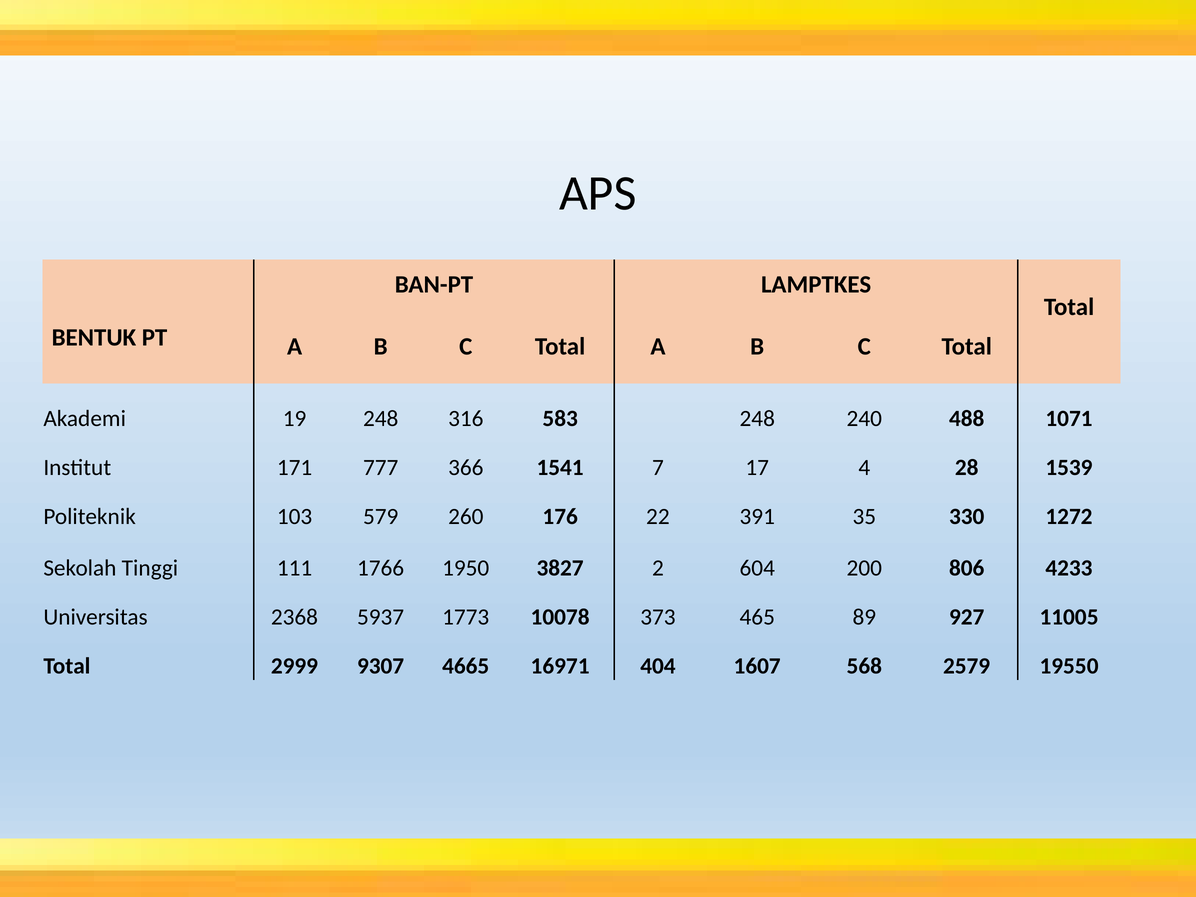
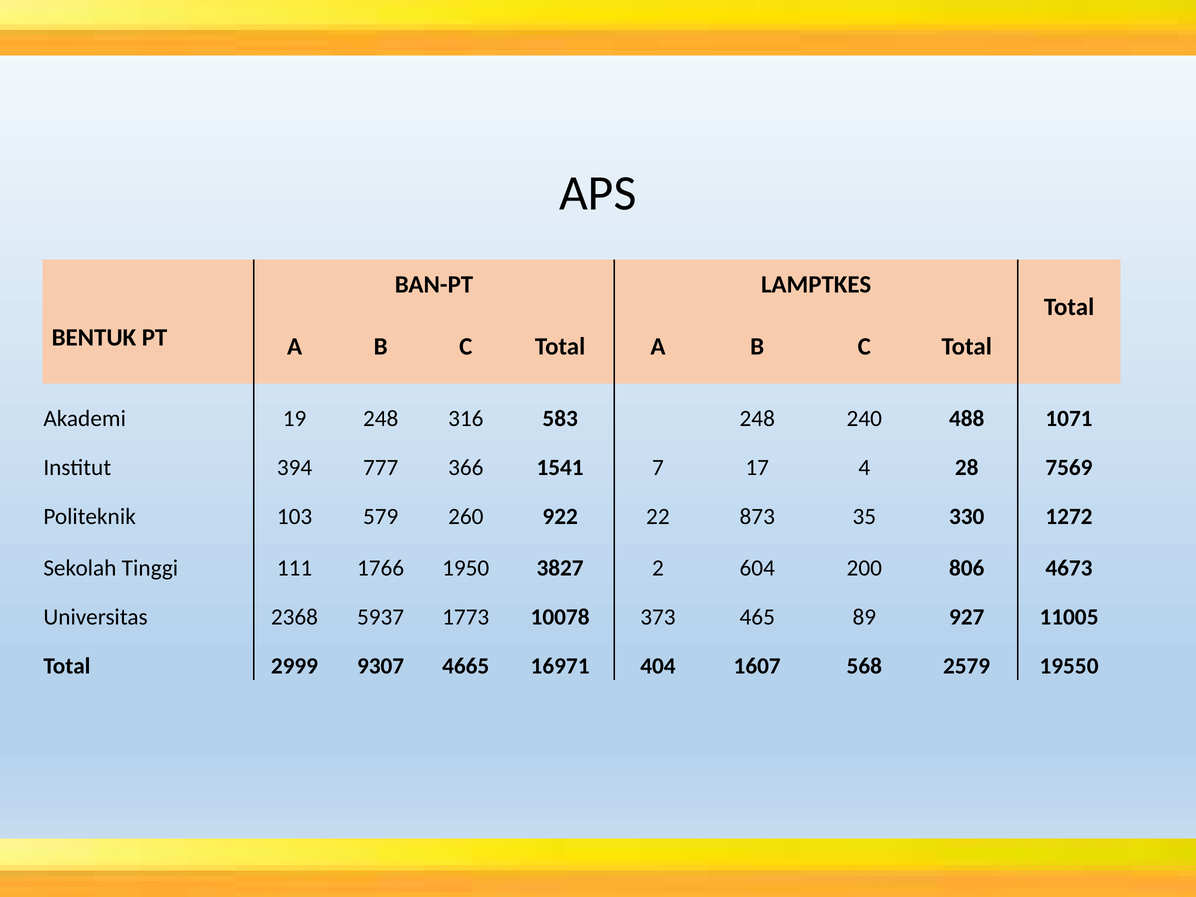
171: 171 -> 394
1539: 1539 -> 7569
176: 176 -> 922
391: 391 -> 873
4233: 4233 -> 4673
